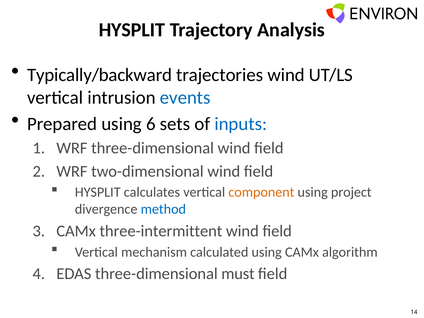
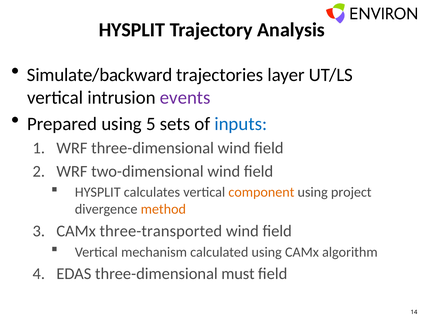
Typically/backward: Typically/backward -> Simulate/backward
trajectories wind: wind -> layer
events colour: blue -> purple
6: 6 -> 5
method colour: blue -> orange
three-intermittent: three-intermittent -> three-transported
